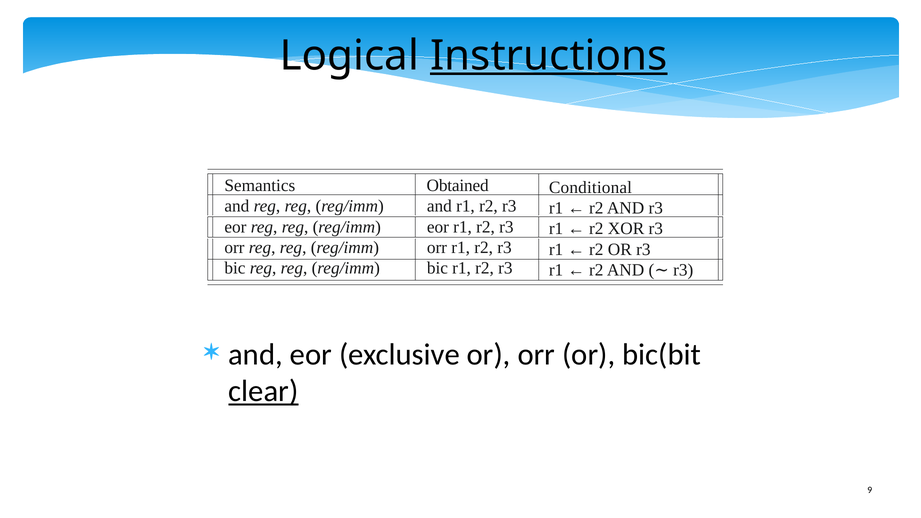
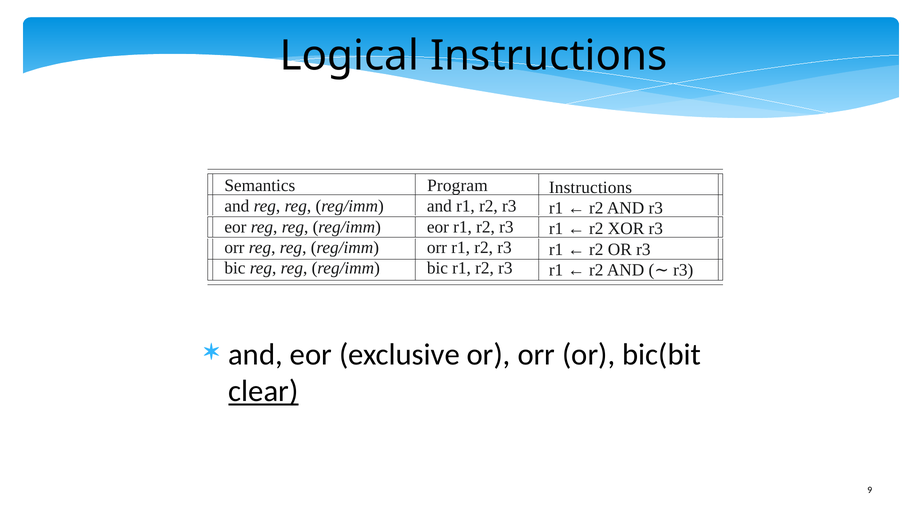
Instructions at (549, 56) underline: present -> none
Obtained: Obtained -> Program
Conditional at (590, 187): Conditional -> Instructions
